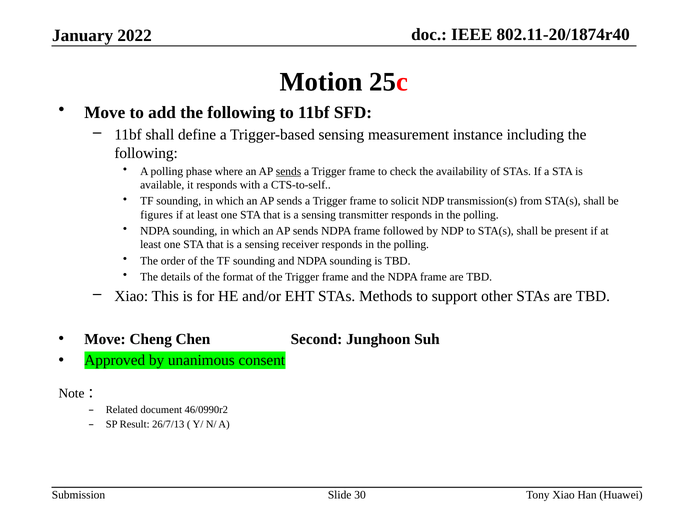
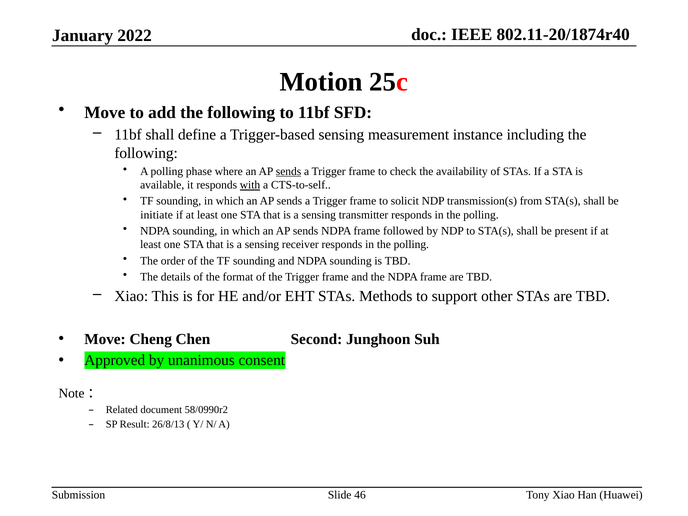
with underline: none -> present
figures: figures -> initiate
46/0990r2: 46/0990r2 -> 58/0990r2
26/7/13: 26/7/13 -> 26/8/13
30: 30 -> 46
